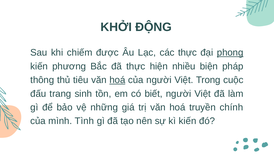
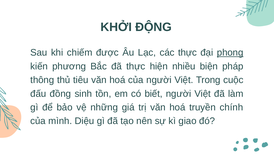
hoá at (117, 80) underline: present -> none
trang: trang -> đồng
Tình: Tình -> Diệu
kì kiến: kiến -> giao
